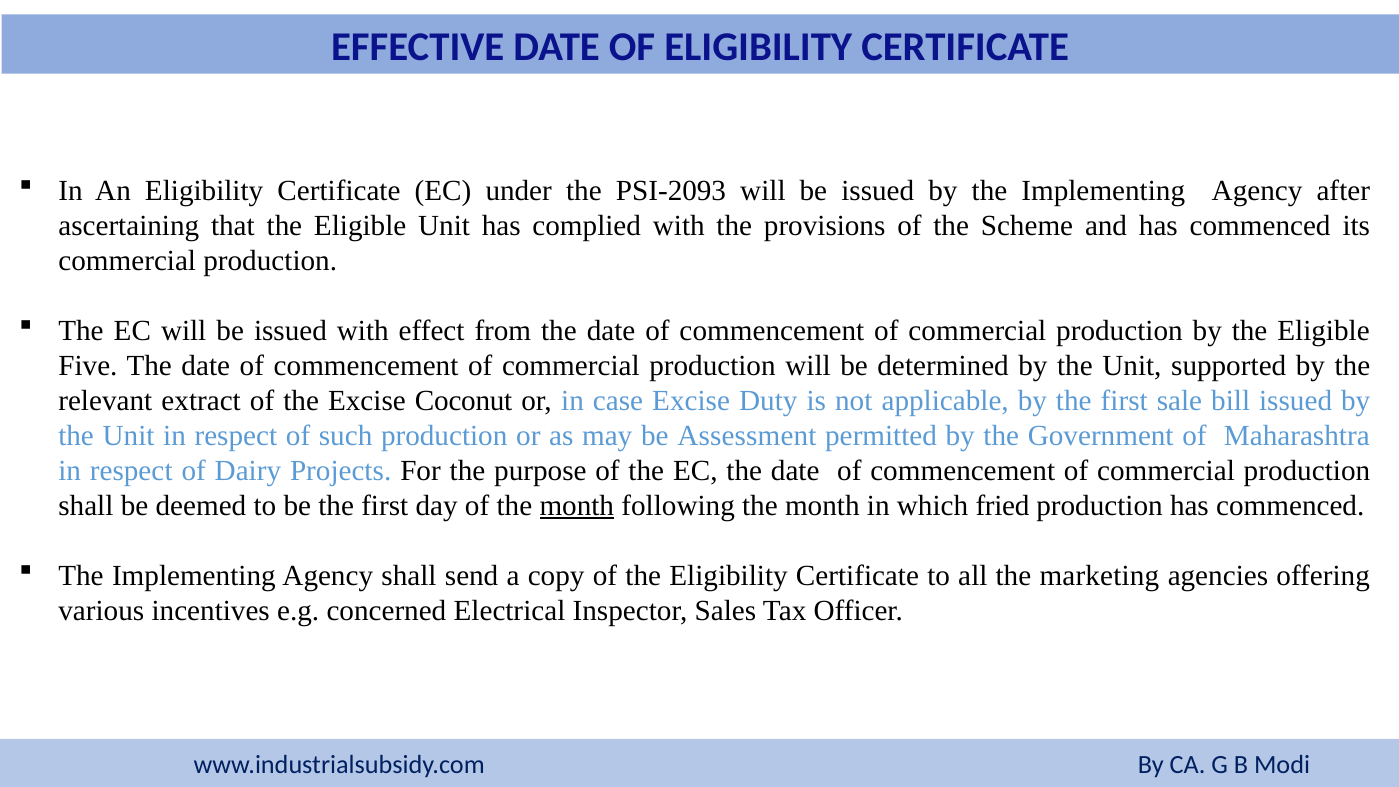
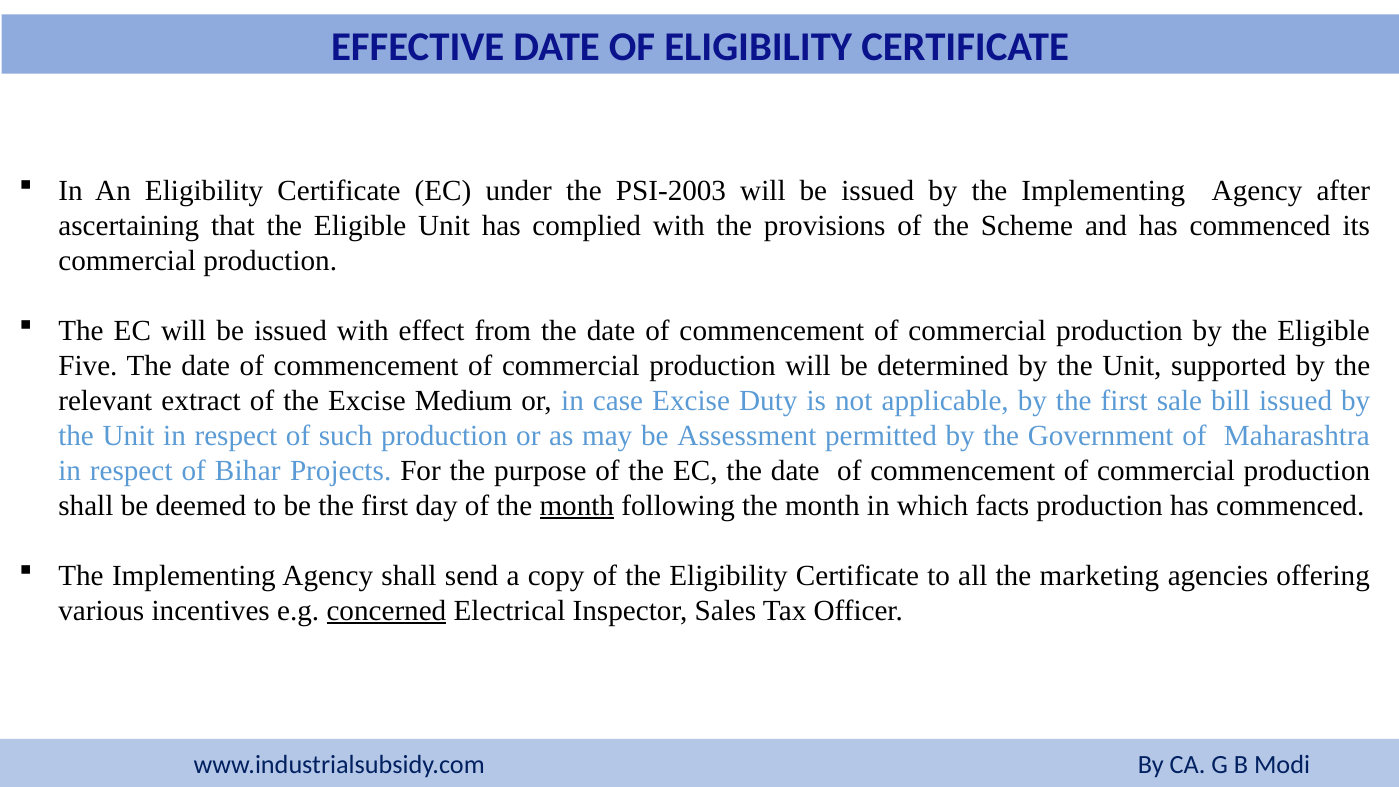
PSI-2093: PSI-2093 -> PSI-2003
Coconut: Coconut -> Medium
Dairy: Dairy -> Bihar
fried: fried -> facts
concerned underline: none -> present
